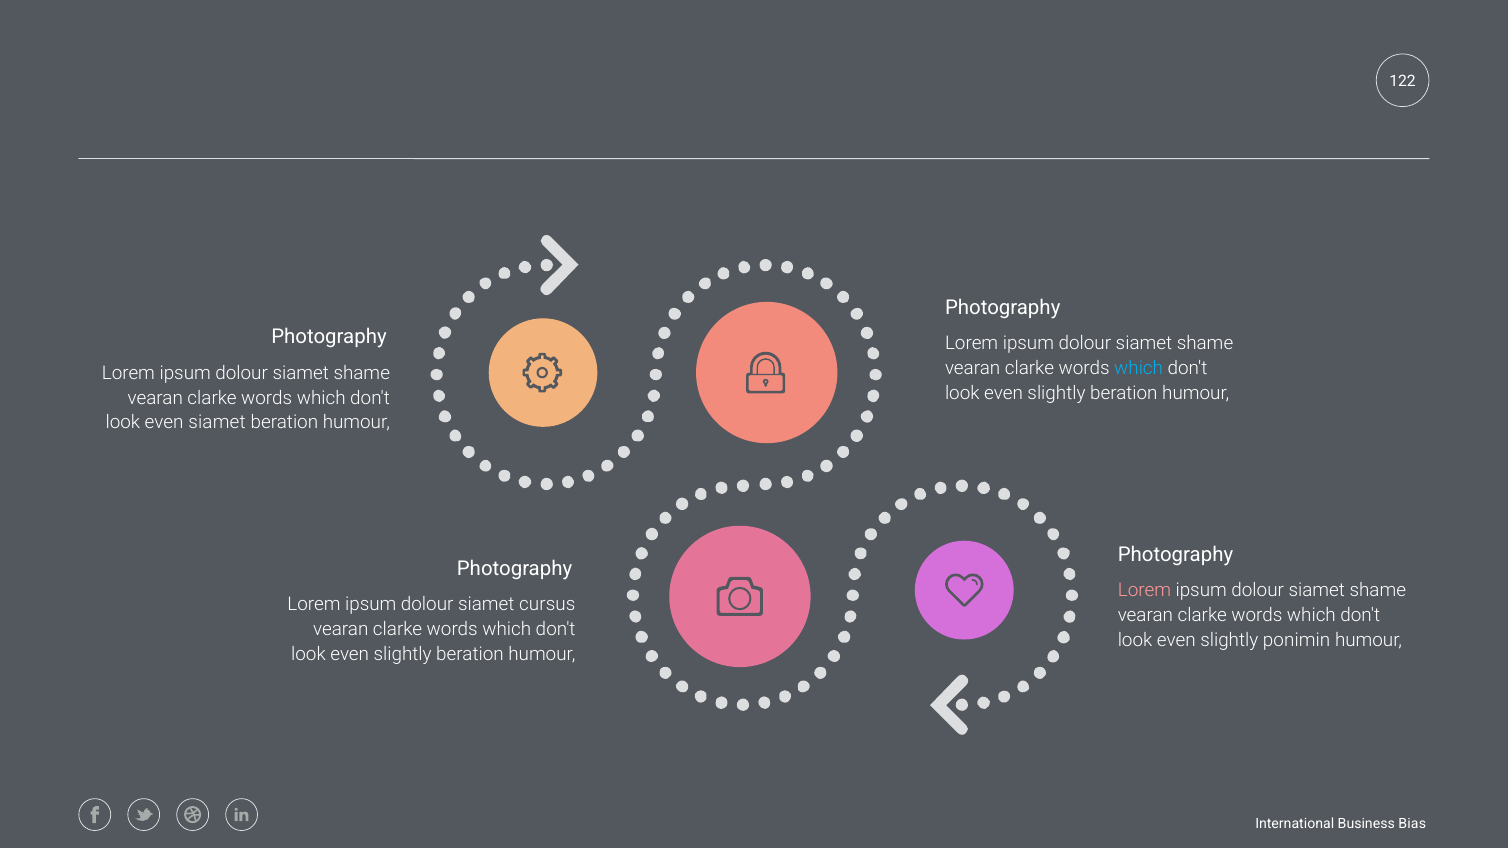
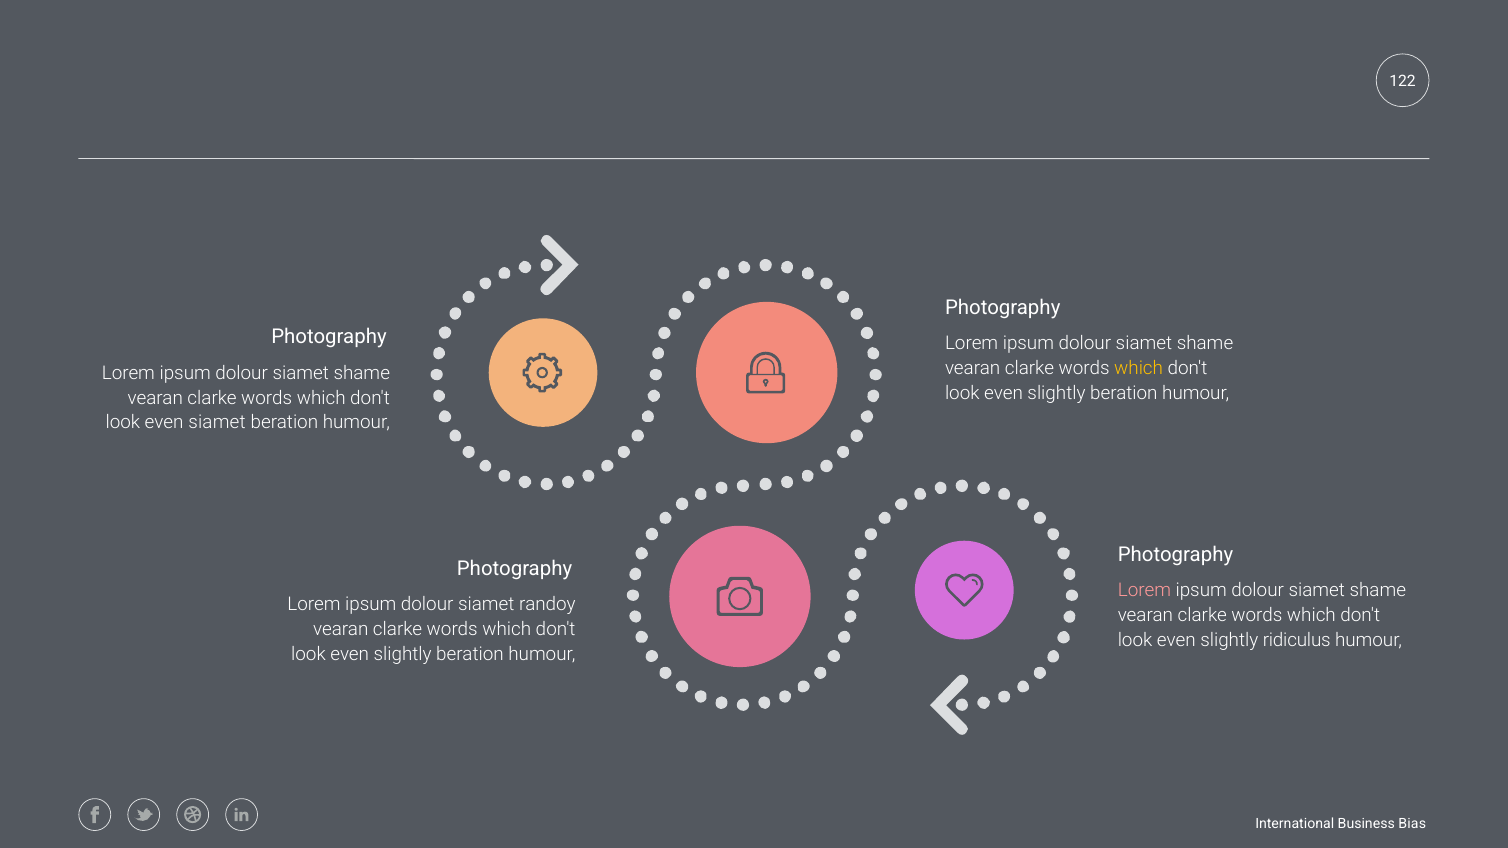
which at (1139, 368) colour: light blue -> yellow
cursus: cursus -> randoy
ponimin: ponimin -> ridiculus
